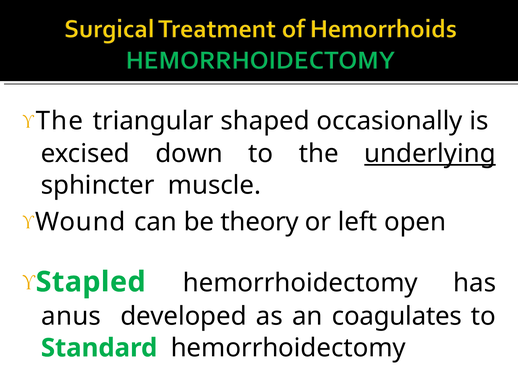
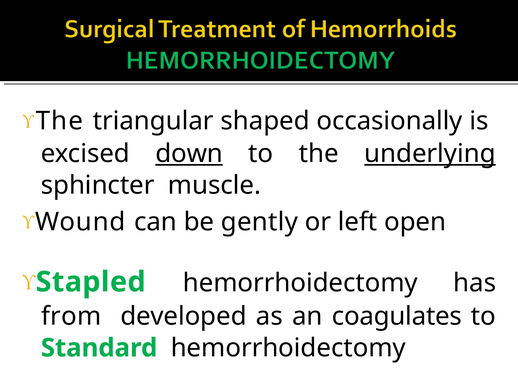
down underline: none -> present
theory: theory -> gently
anus: anus -> from
